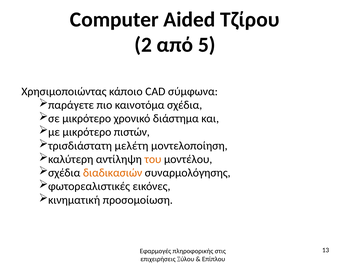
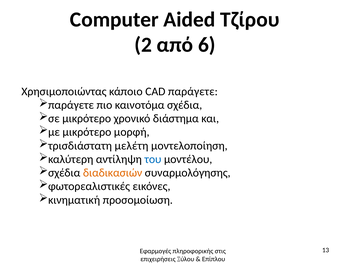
5: 5 -> 6
CAD σύμφωνα: σύμφωνα -> παράγετε
πιστών: πιστών -> μορφή
του colour: orange -> blue
